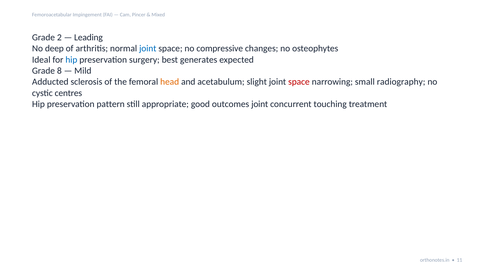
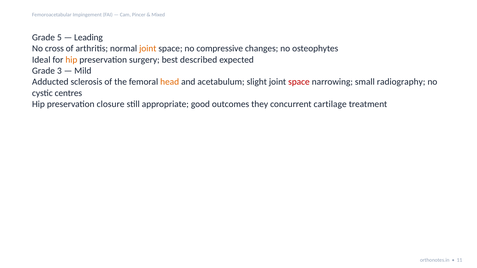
2: 2 -> 5
deep: deep -> cross
joint at (148, 49) colour: blue -> orange
hip at (71, 60) colour: blue -> orange
generates: generates -> described
8: 8 -> 3
pattern: pattern -> closure
outcomes joint: joint -> they
touching: touching -> cartilage
